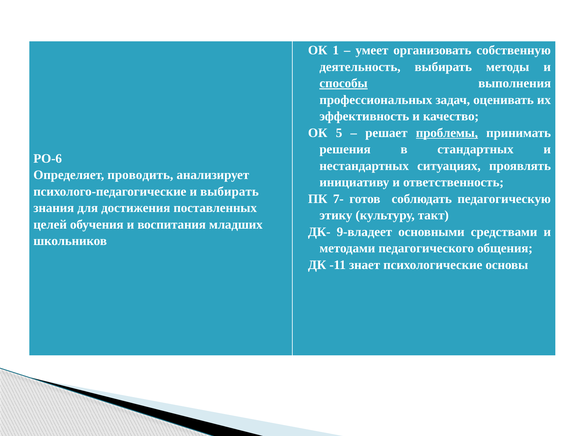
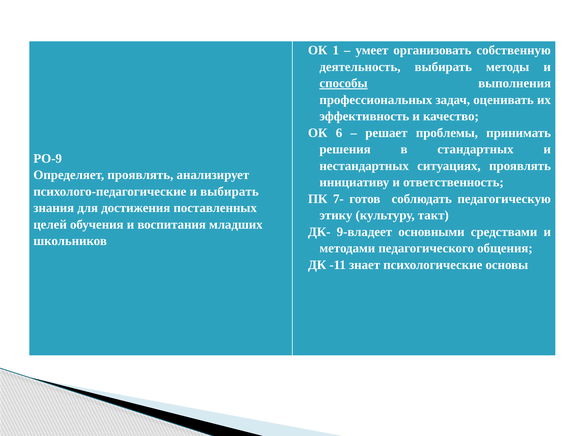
5: 5 -> 6
проблемы underline: present -> none
РО-6: РО-6 -> РО-9
Определяет проводить: проводить -> проявлять
